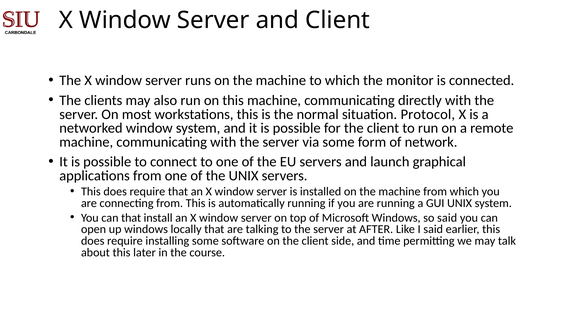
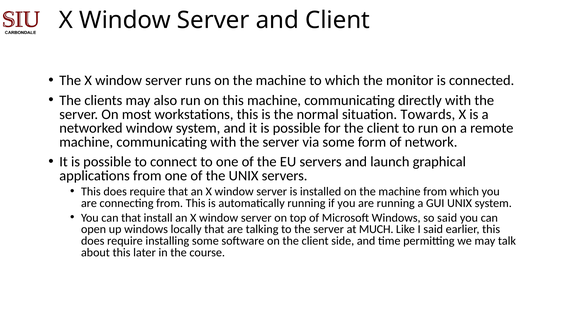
Protocol: Protocol -> Towards
AFTER: AFTER -> MUCH
